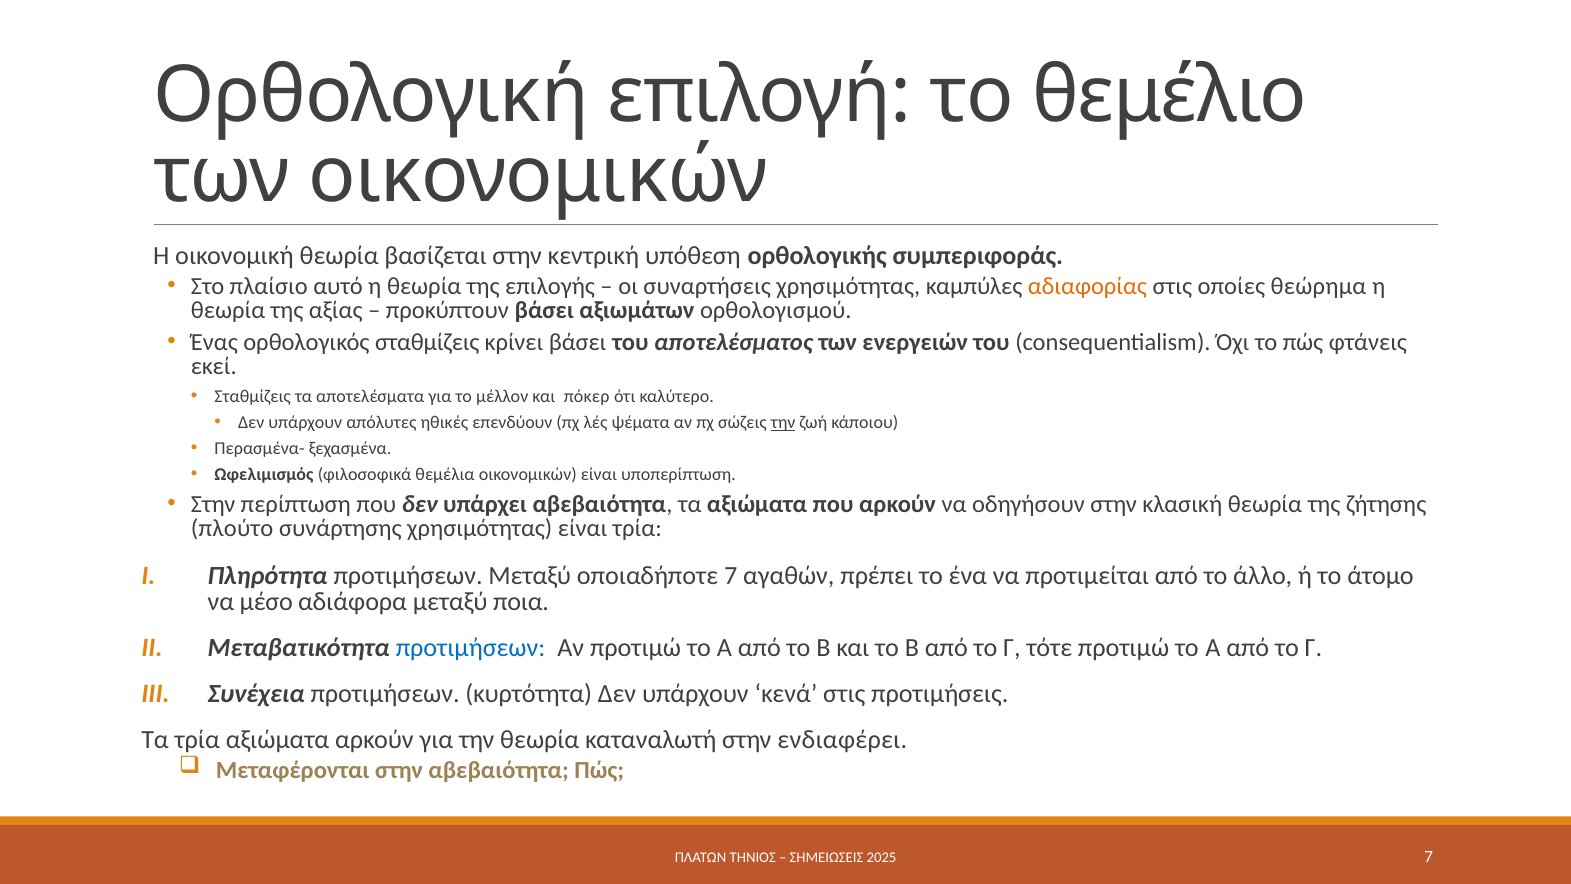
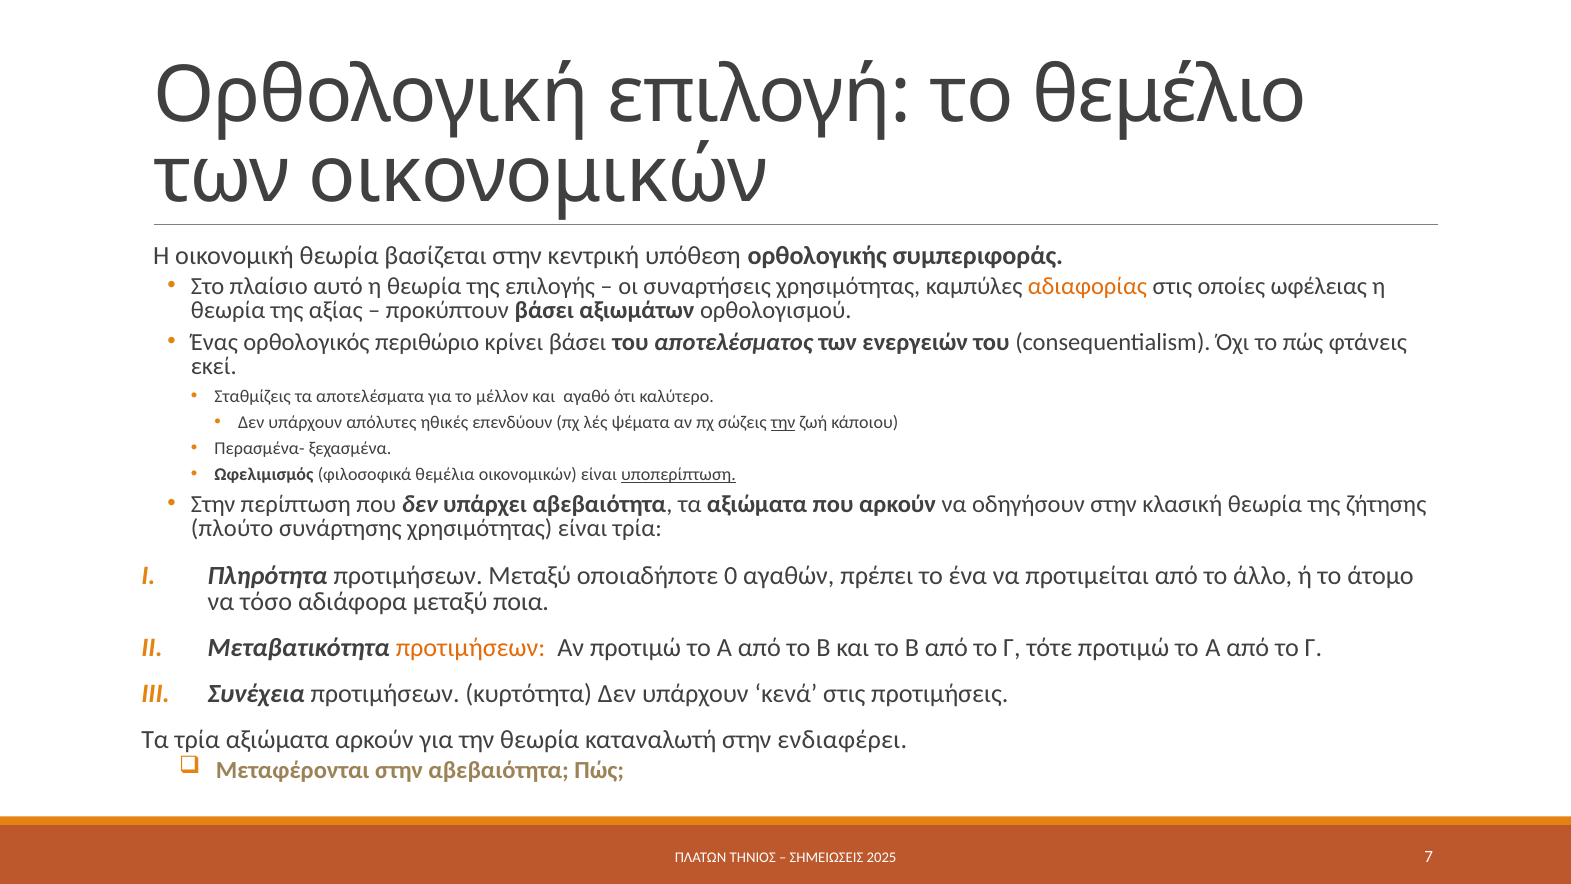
θεώρημα: θεώρημα -> ωφέλειας
ορθολογικός σταθμίζεις: σταθμίζεις -> περιθώριο
πόκερ: πόκερ -> αγαθό
υποπερίπτωση underline: none -> present
οποιαδήποτε 7: 7 -> 0
μέσο: μέσο -> τόσο
προτιμήσεων at (471, 647) colour: blue -> orange
